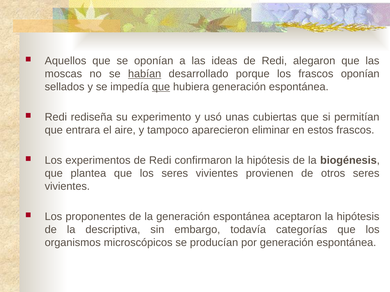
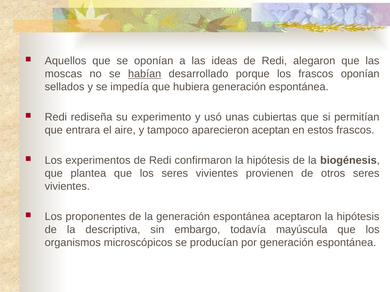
que at (161, 87) underline: present -> none
eliminar: eliminar -> aceptan
categorías: categorías -> mayúscula
